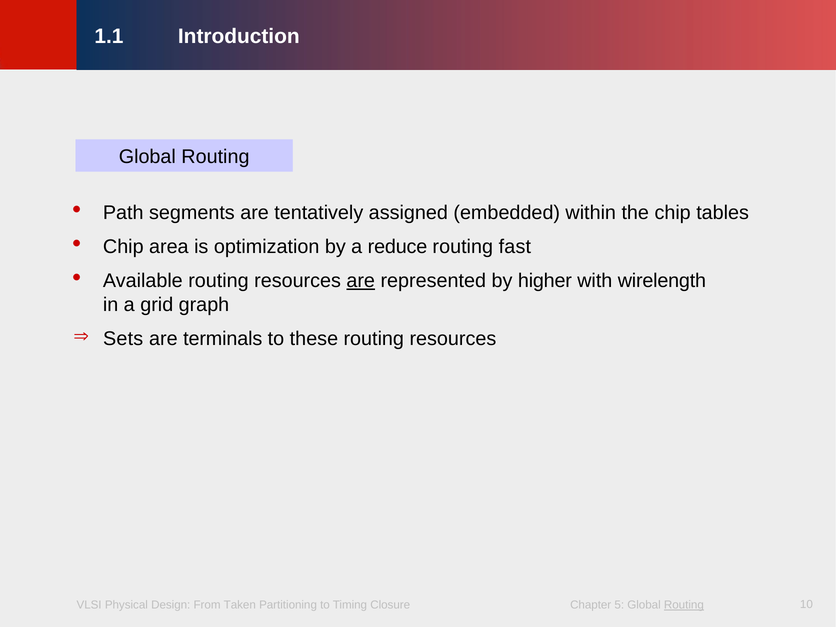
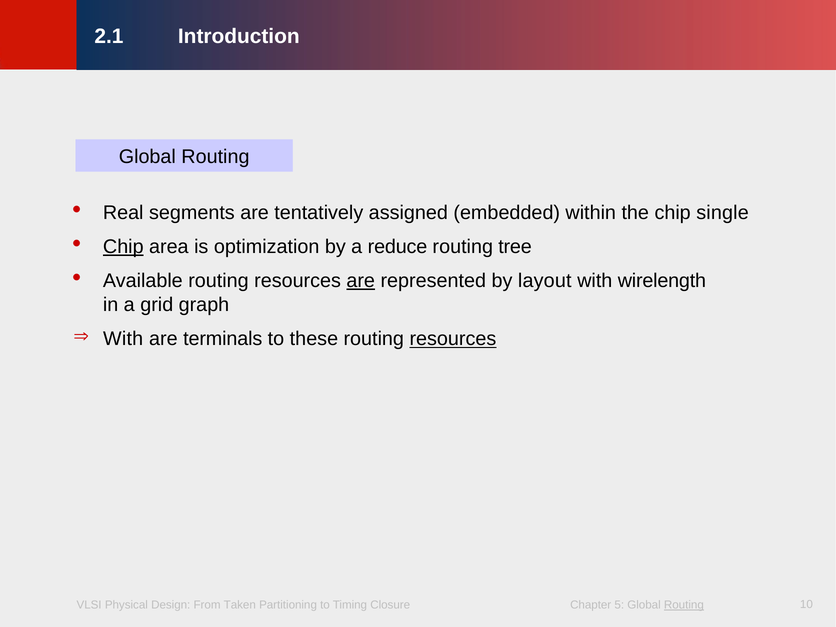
1.1: 1.1 -> 2.1
Path: Path -> Real
tables: tables -> single
Chip at (123, 247) underline: none -> present
fast: fast -> tree
higher: higher -> layout
Sets at (123, 339): Sets -> With
resources at (453, 339) underline: none -> present
